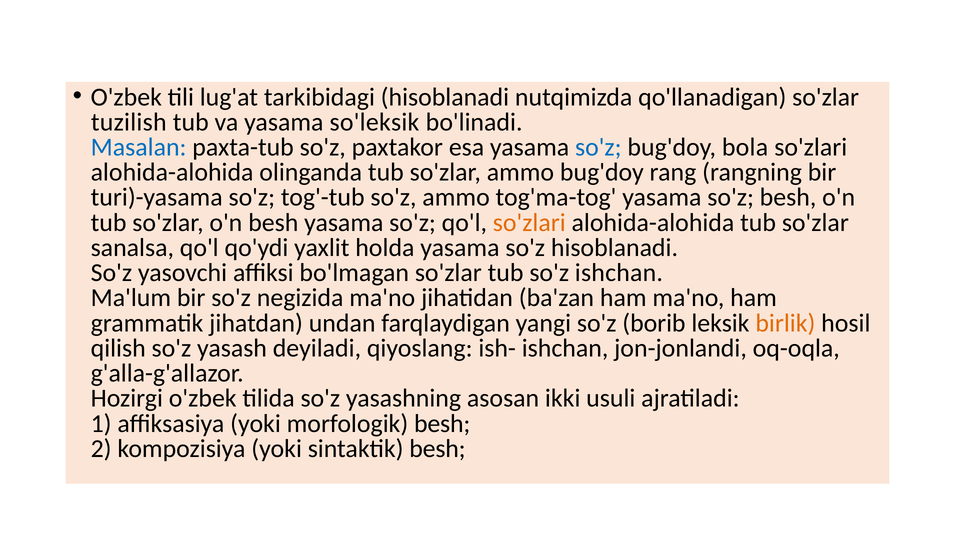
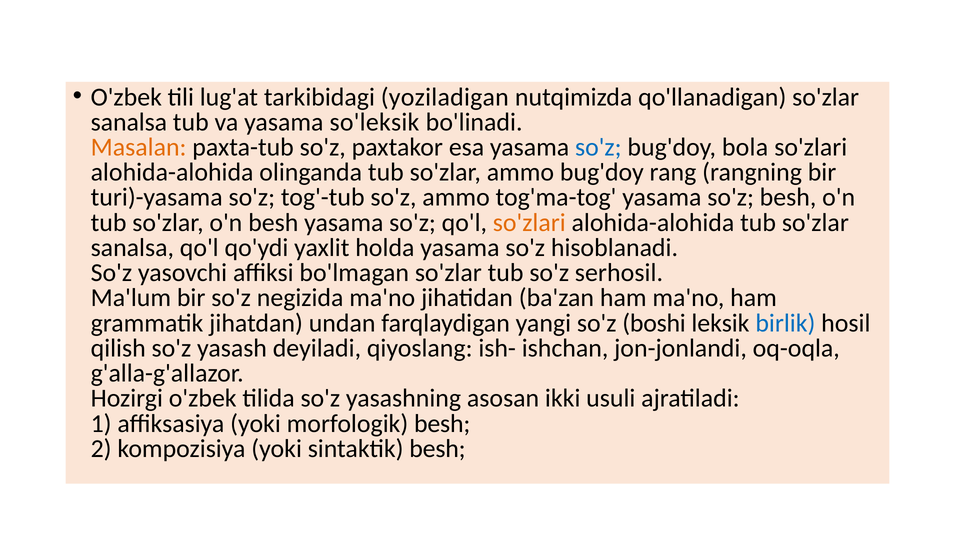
tarkibidagi hisoblanadi: hisoblanadi -> yoziladigan
tuzilish at (129, 122): tuzilish -> sanalsa
Masalan colour: blue -> orange
so'z ishchan: ishchan -> serhosil
borib: borib -> boshi
birlik colour: orange -> blue
